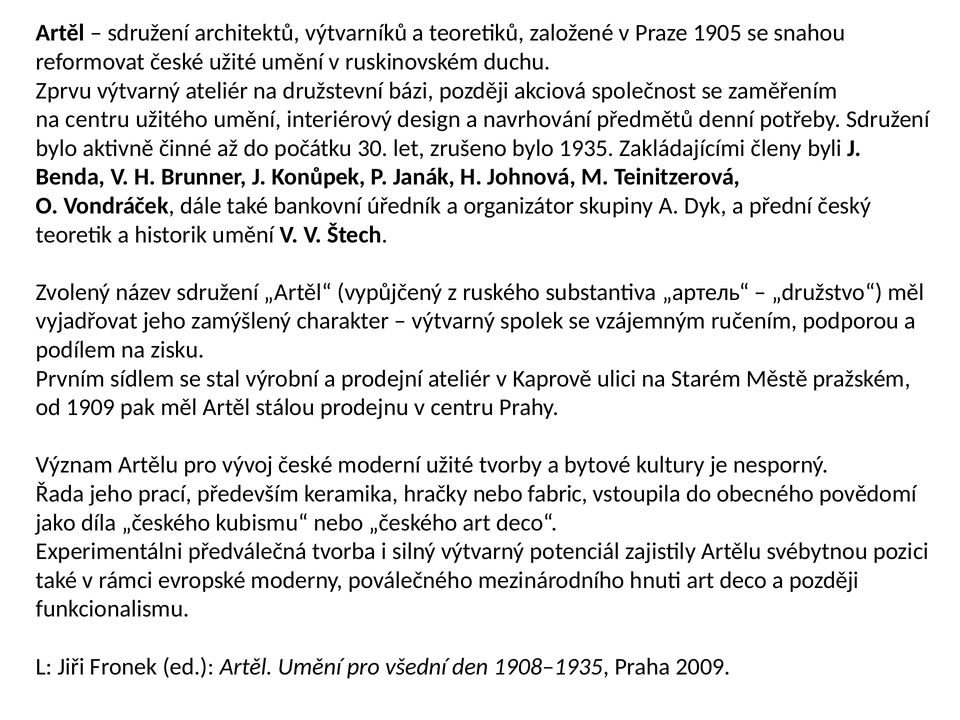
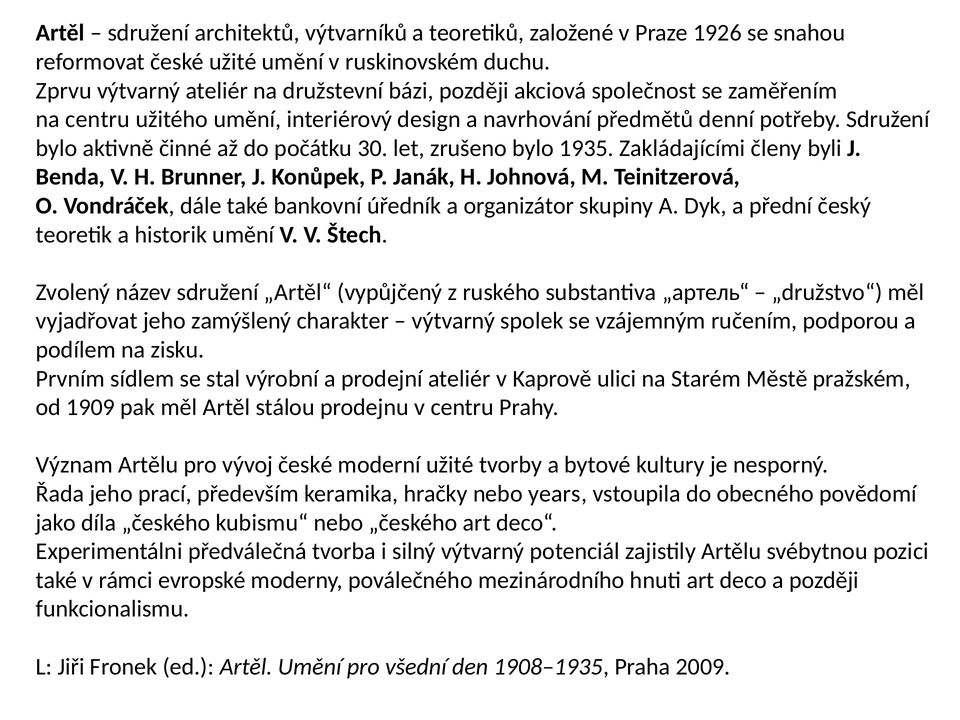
1905: 1905 -> 1926
fabric: fabric -> years
